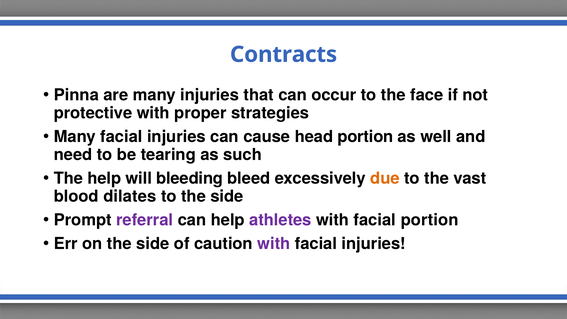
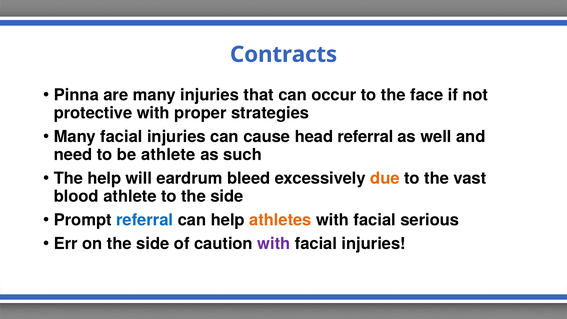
head portion: portion -> referral
be tearing: tearing -> athlete
bleeding: bleeding -> eardrum
blood dilates: dilates -> athlete
referral at (145, 220) colour: purple -> blue
athletes colour: purple -> orange
facial portion: portion -> serious
